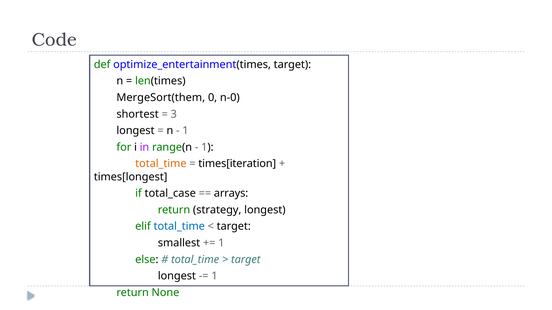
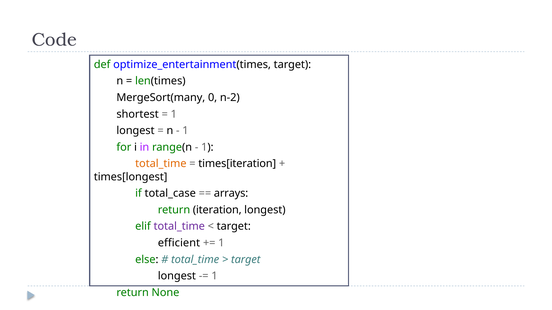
MergeSort(them: MergeSort(them -> MergeSort(many
n-0: n-0 -> n-2
3 at (174, 114): 3 -> 1
strategy: strategy -> iteration
total_time at (179, 227) colour: blue -> purple
smallest: smallest -> efficient
